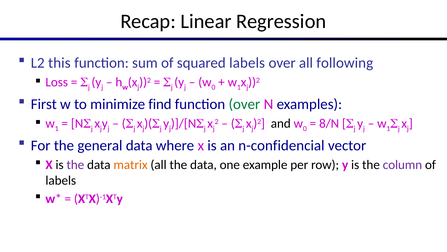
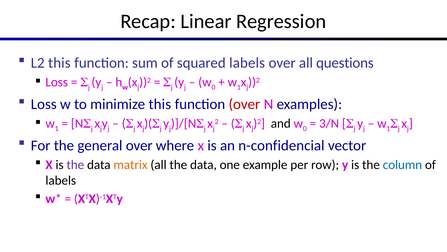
following: following -> questions
First at (44, 104): First -> Loss
minimize find: find -> this
over at (244, 104) colour: green -> red
8/N: 8/N -> 3/N
general data: data -> over
column colour: purple -> blue
